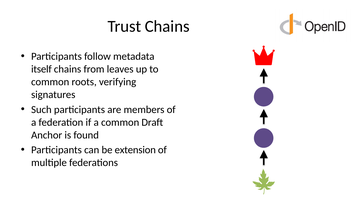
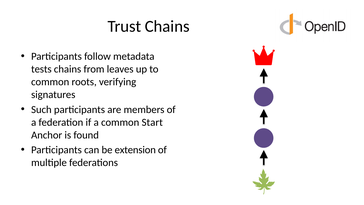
itself: itself -> tests
Draft: Draft -> Start
